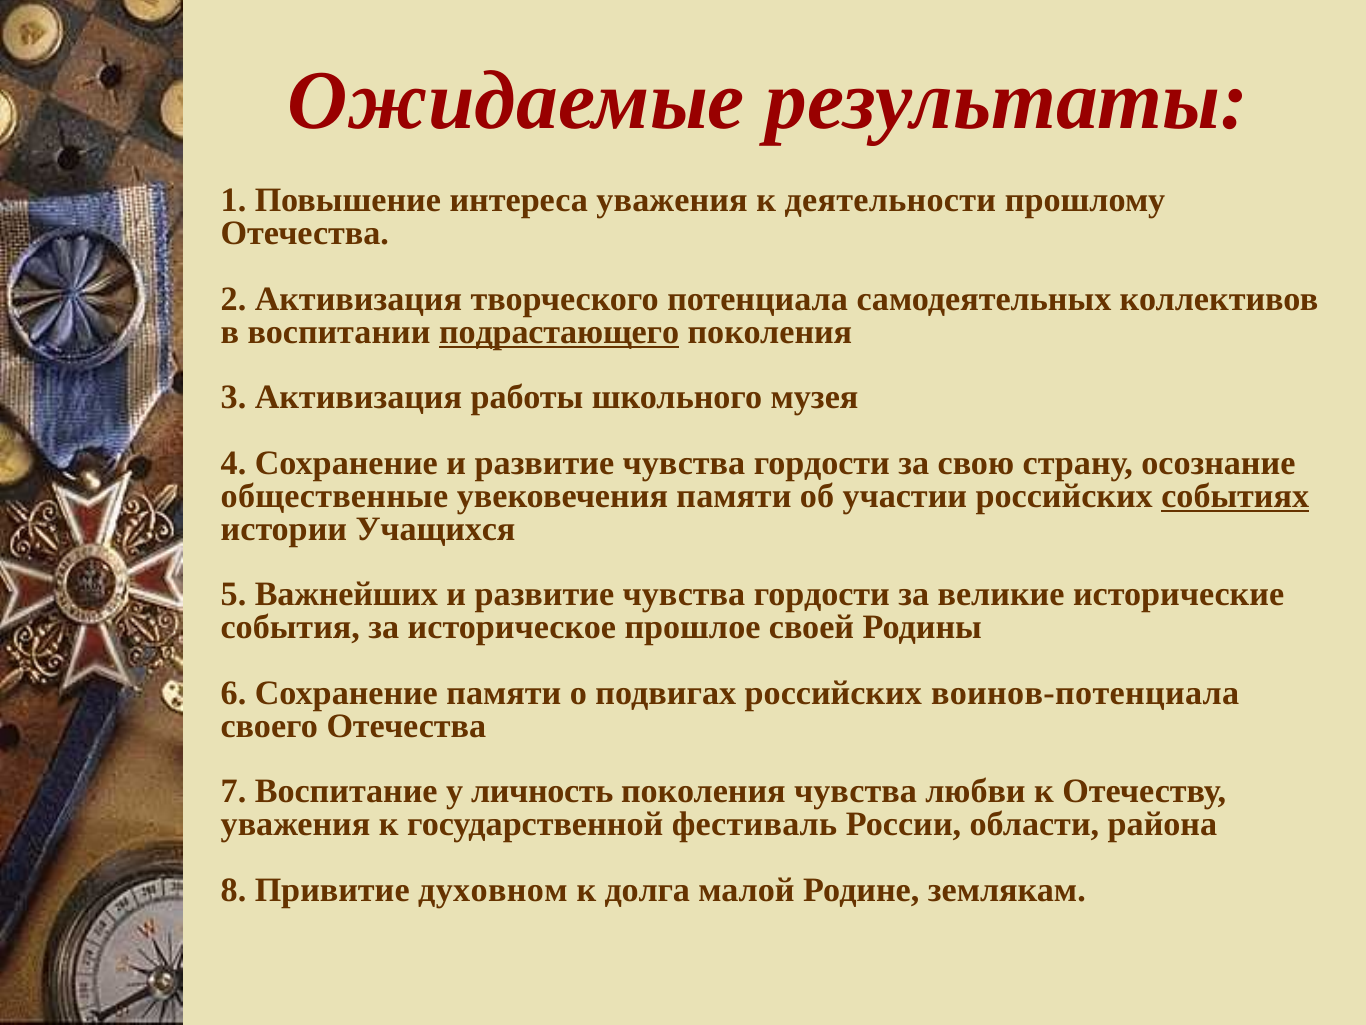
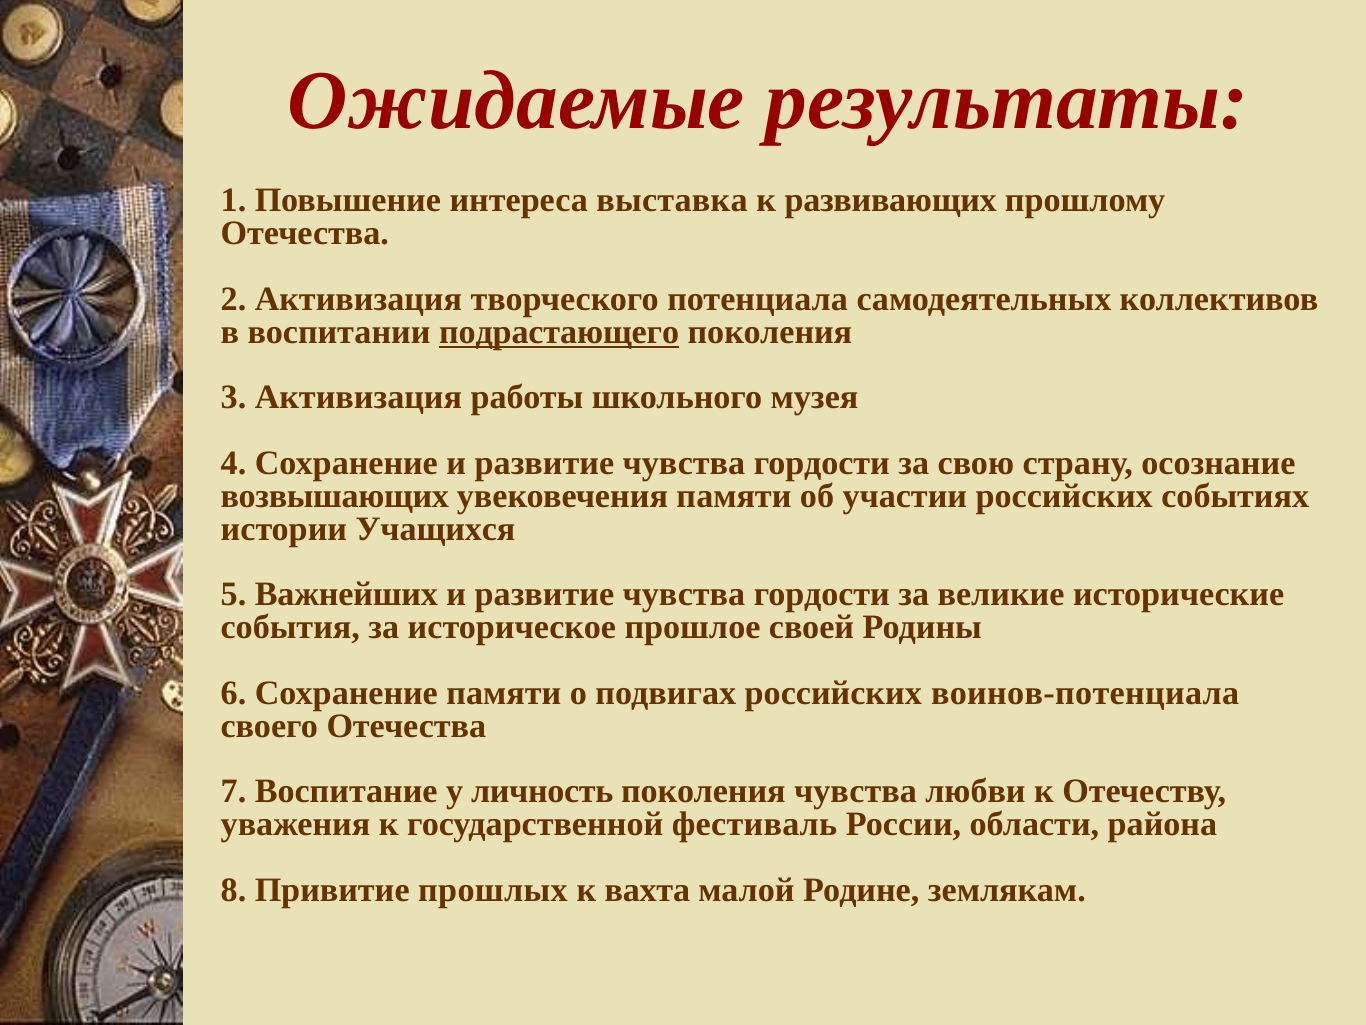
интереса уважения: уважения -> выставка
деятельности: деятельности -> развивающих
общественные: общественные -> возвышающих
событиях underline: present -> none
духовном: духовном -> прошлых
долга: долга -> вахта
